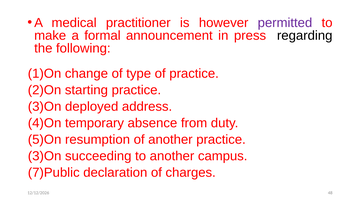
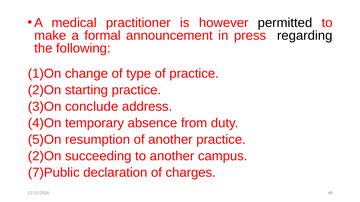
permitted colour: purple -> black
deployed: deployed -> conclude
3)On at (45, 156): 3)On -> 2)On
